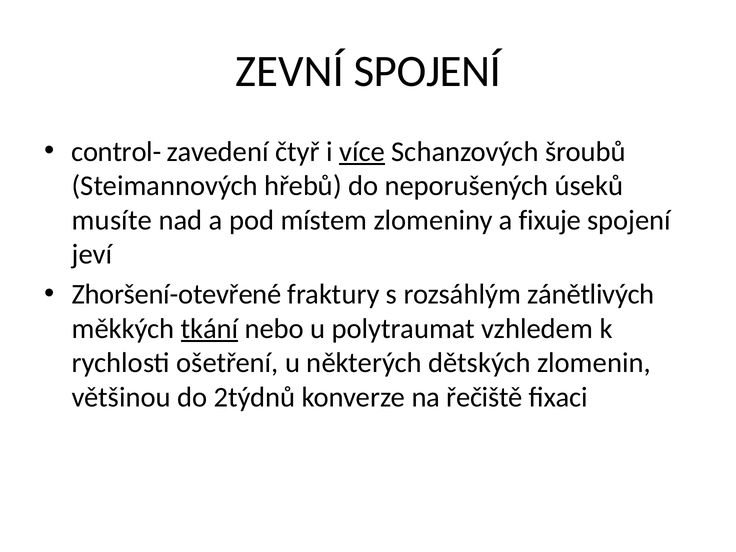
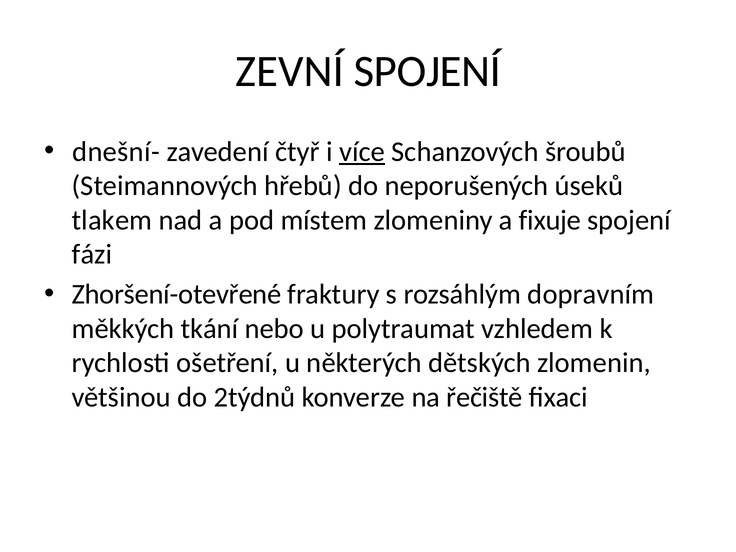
control-: control- -> dnešní-
musíte: musíte -> tlakem
jeví: jeví -> fázi
zánětlivých: zánětlivých -> dopravním
tkání underline: present -> none
